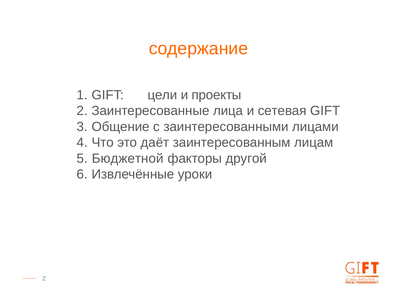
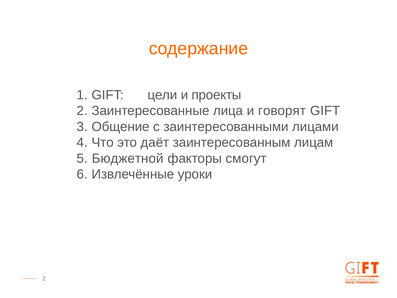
сетевая: сетевая -> говорят
другой: другой -> смогут
